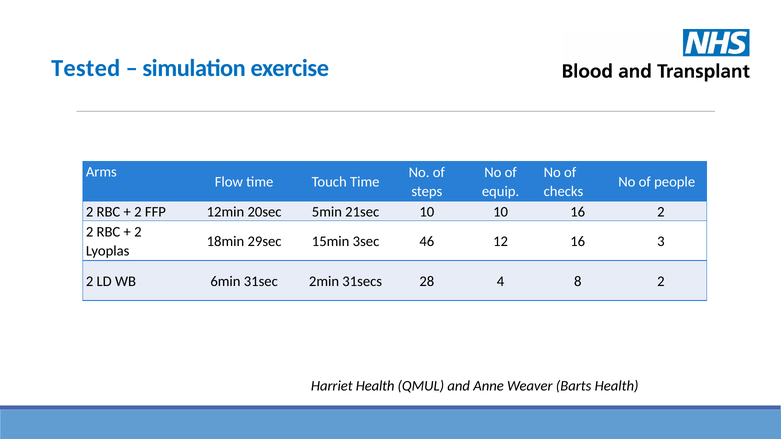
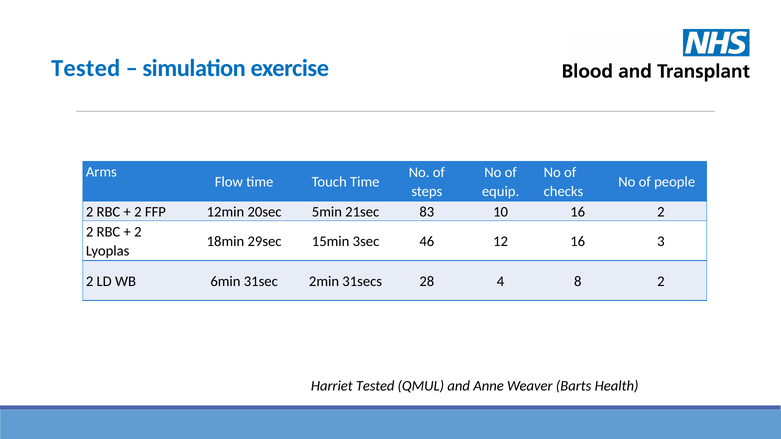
21sec 10: 10 -> 83
Harriet Health: Health -> Tested
